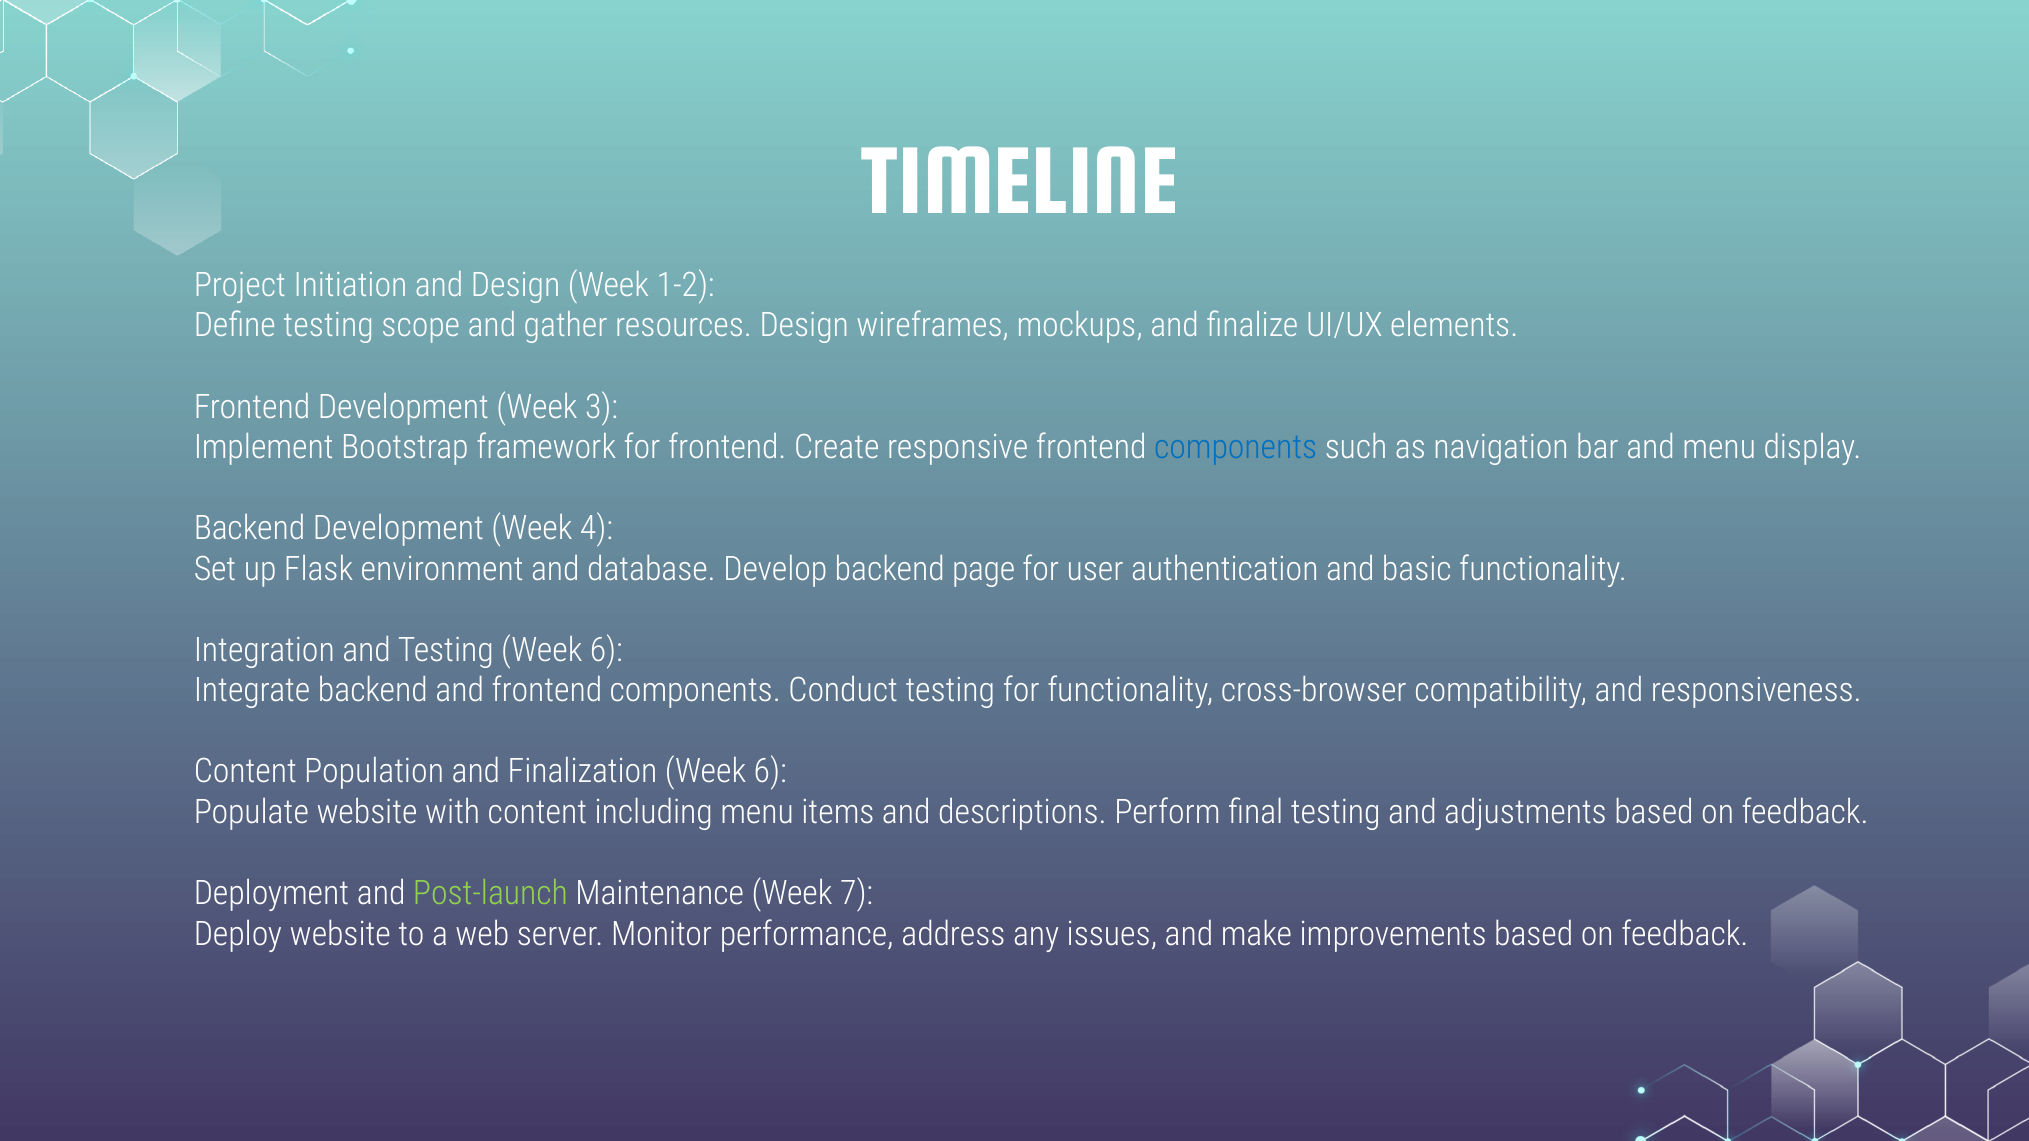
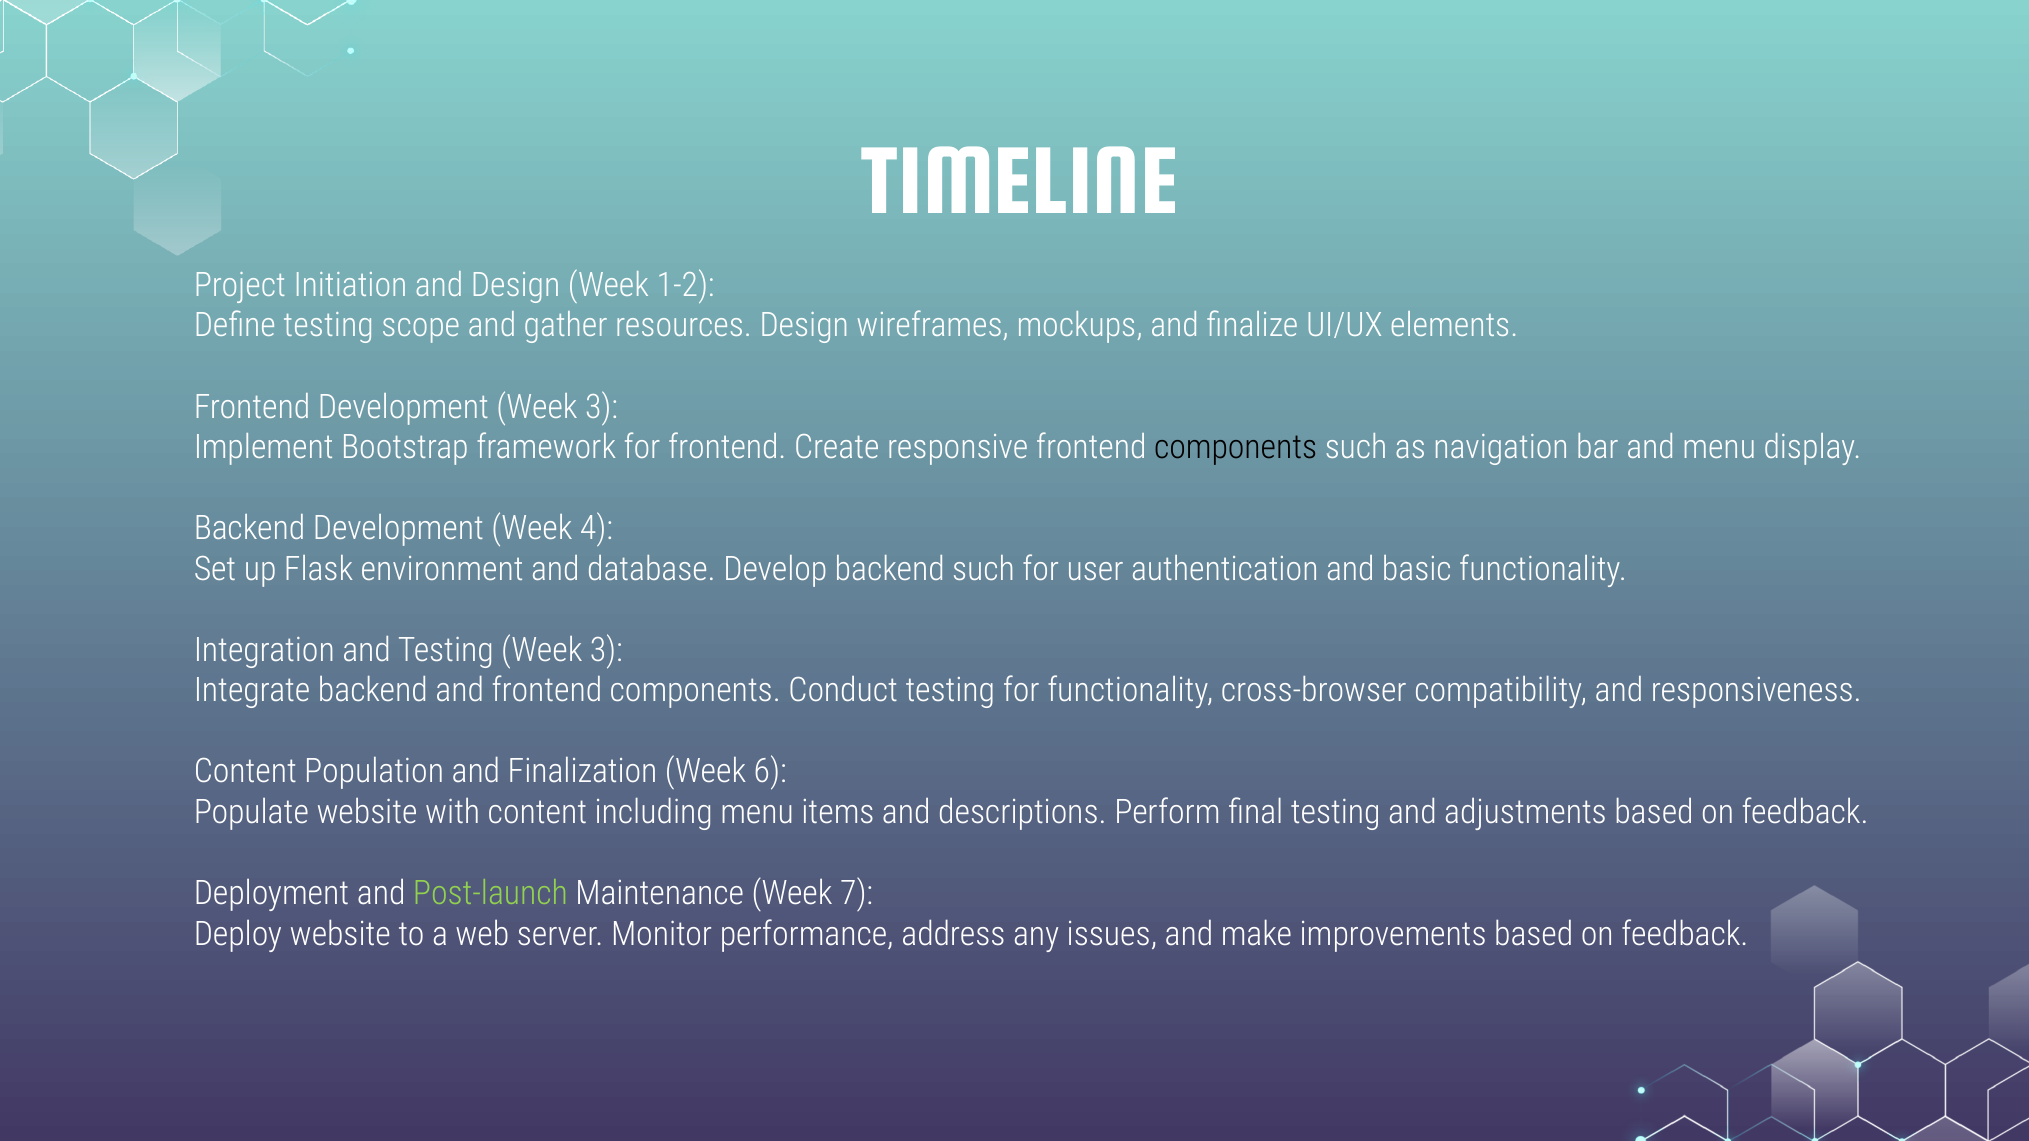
components at (1236, 448) colour: blue -> black
backend page: page -> such
Testing Week 6: 6 -> 3
